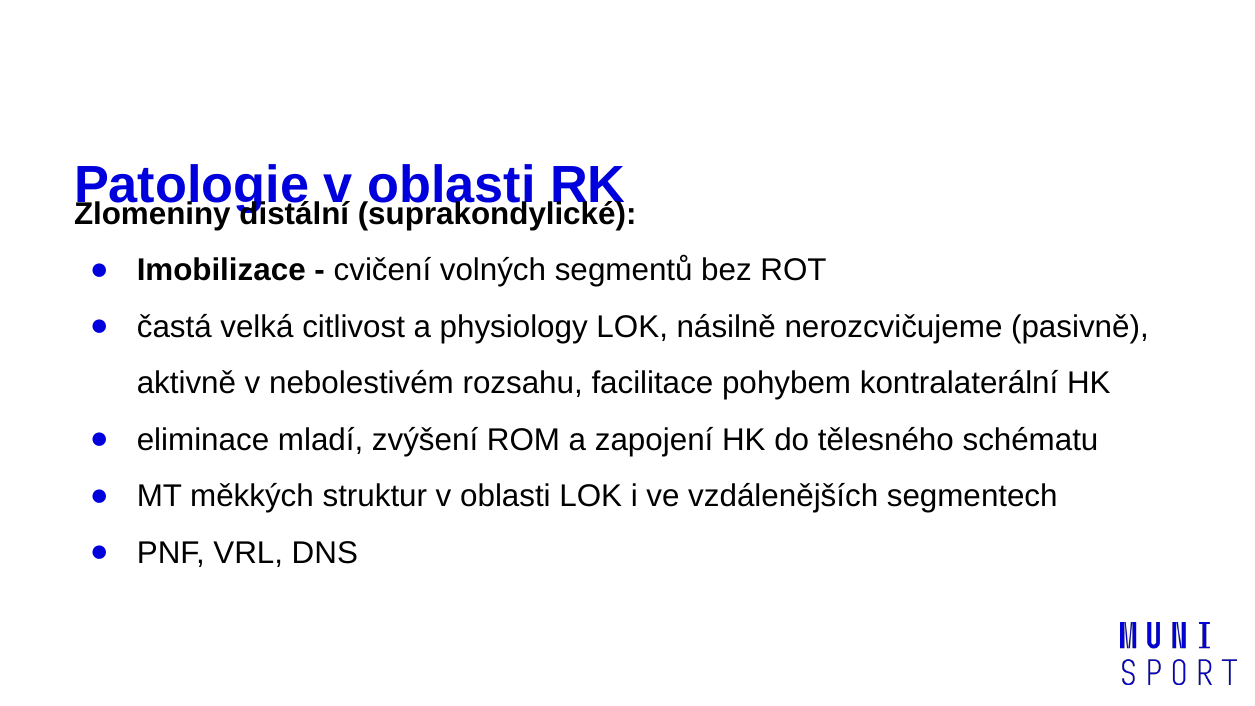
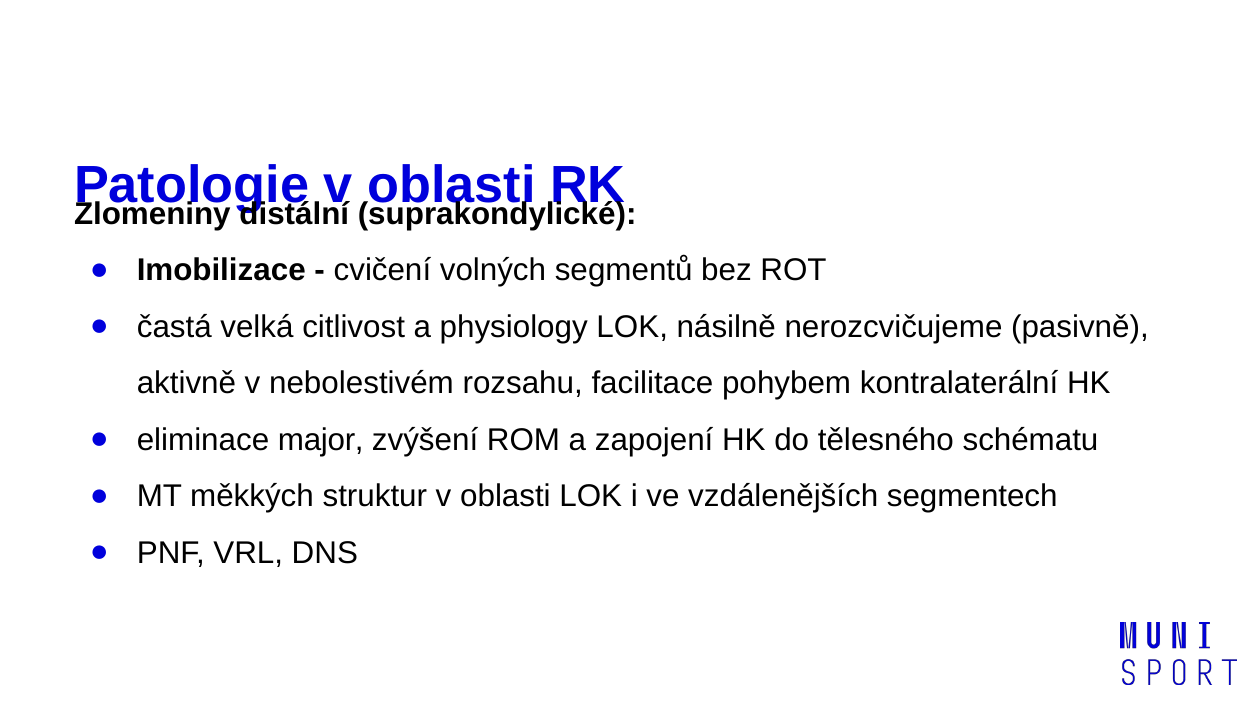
mladí: mladí -> major
